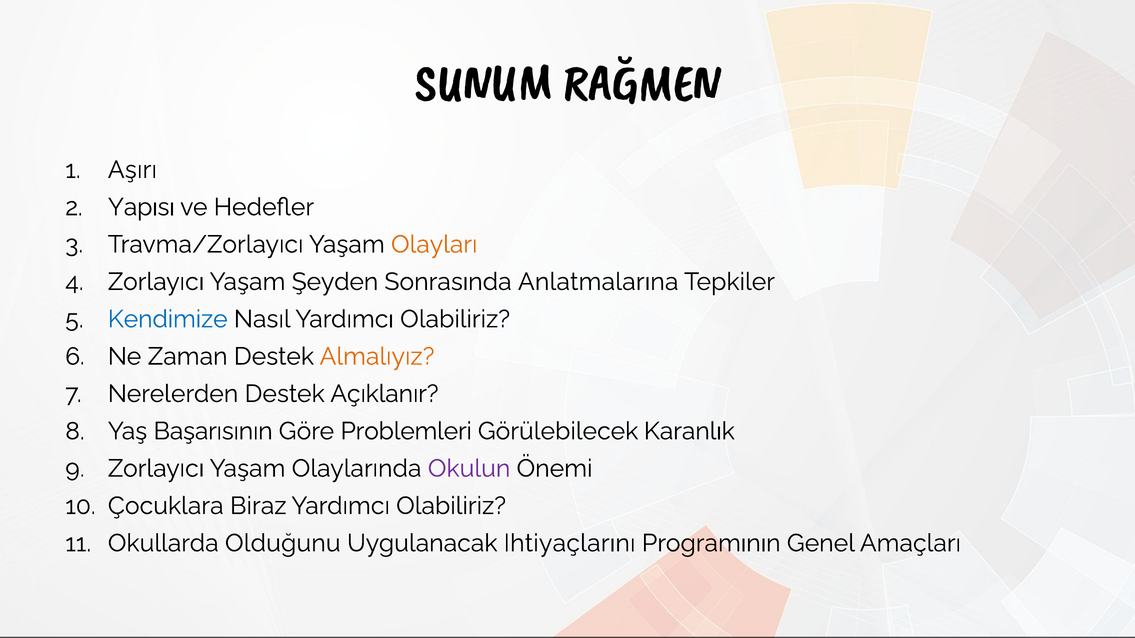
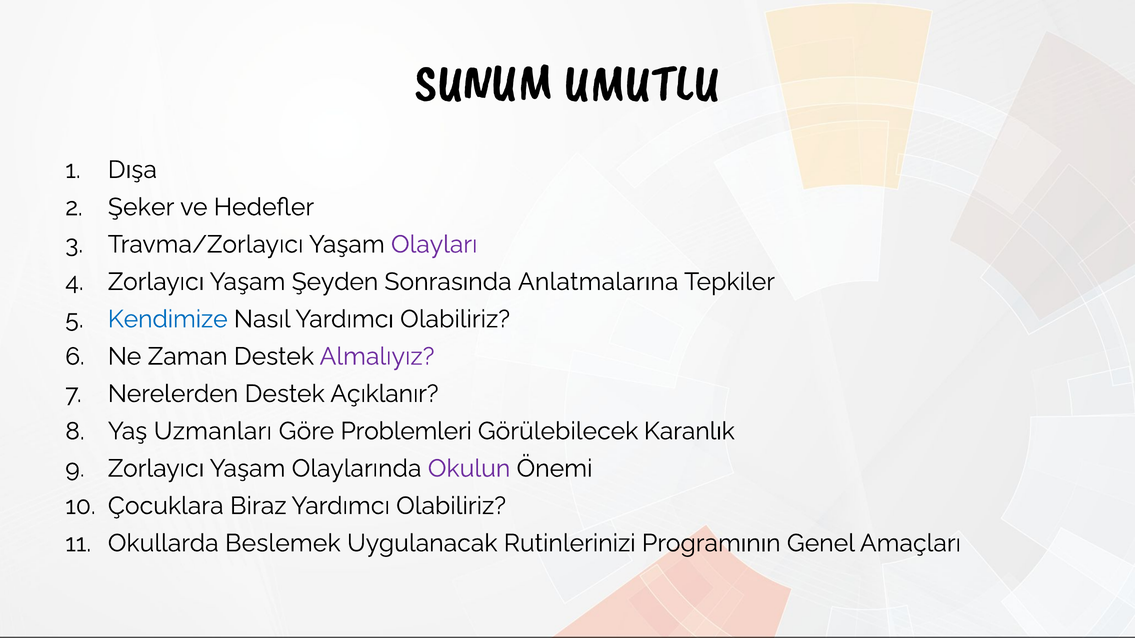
RAĞMEN: RAĞMEN -> UMUTLU
Aşırı: Aşırı -> Dışa
Yapısı: Yapısı -> Şeker
Olayları colour: orange -> purple
Almalıyız colour: orange -> purple
Başarısının: Başarısının -> Uzmanları
Olduğunu: Olduğunu -> Beslemek
Ihtiyaçlarını: Ihtiyaçlarını -> Rutinlerinizi
